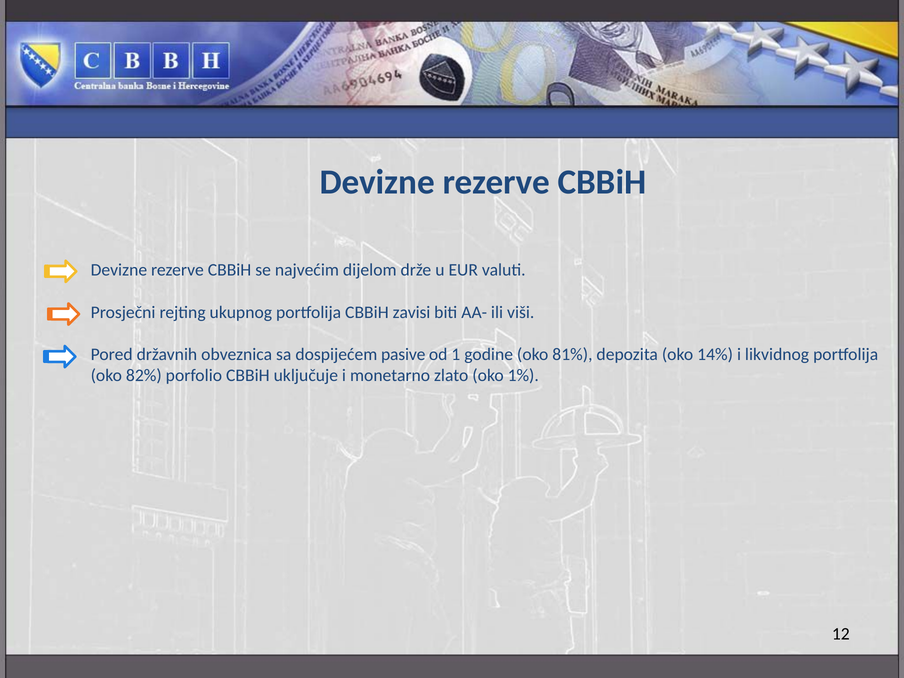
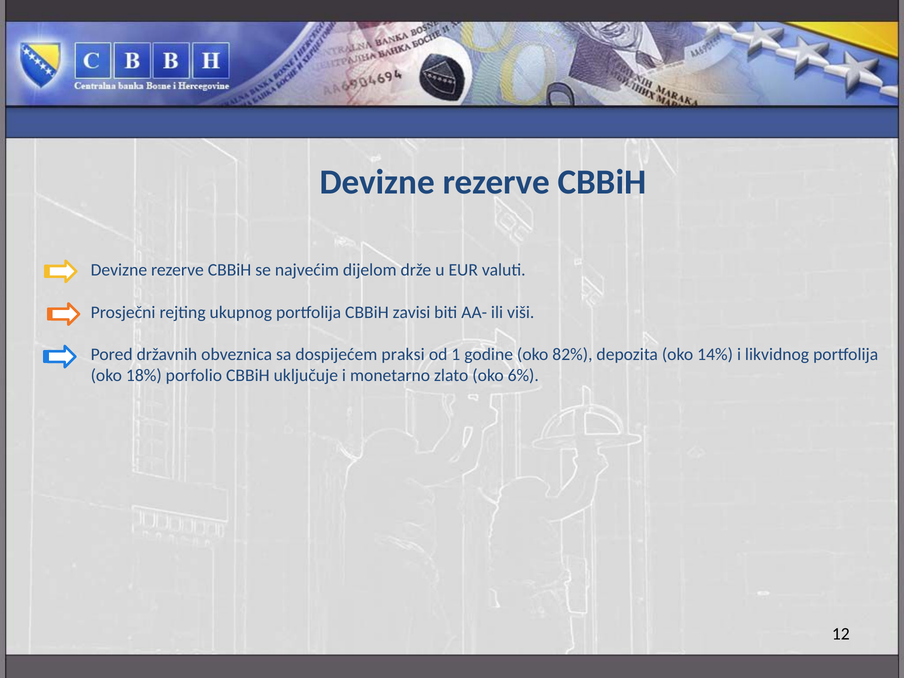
pasive: pasive -> praksi
81%: 81% -> 82%
82%: 82% -> 18%
1%: 1% -> 6%
